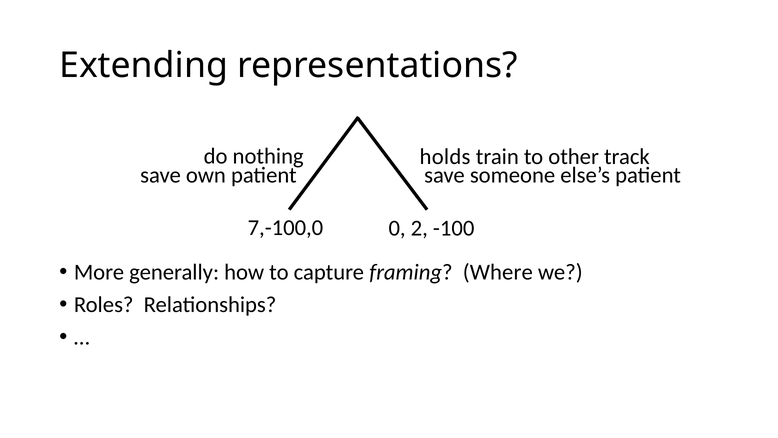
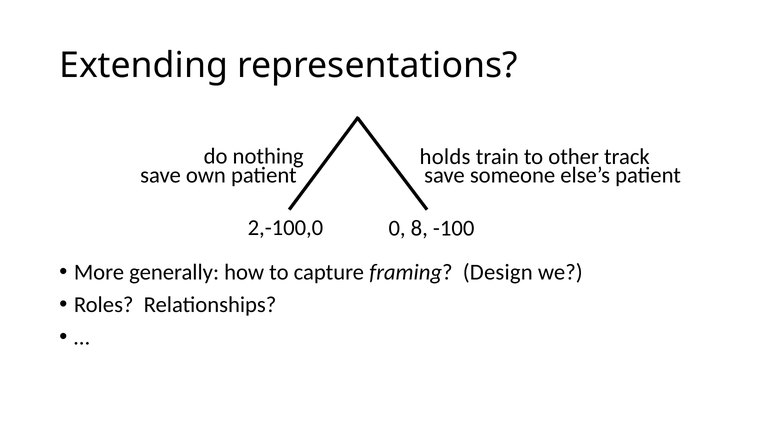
7,-100,0: 7,-100,0 -> 2,-100,0
2: 2 -> 8
Where: Where -> Design
